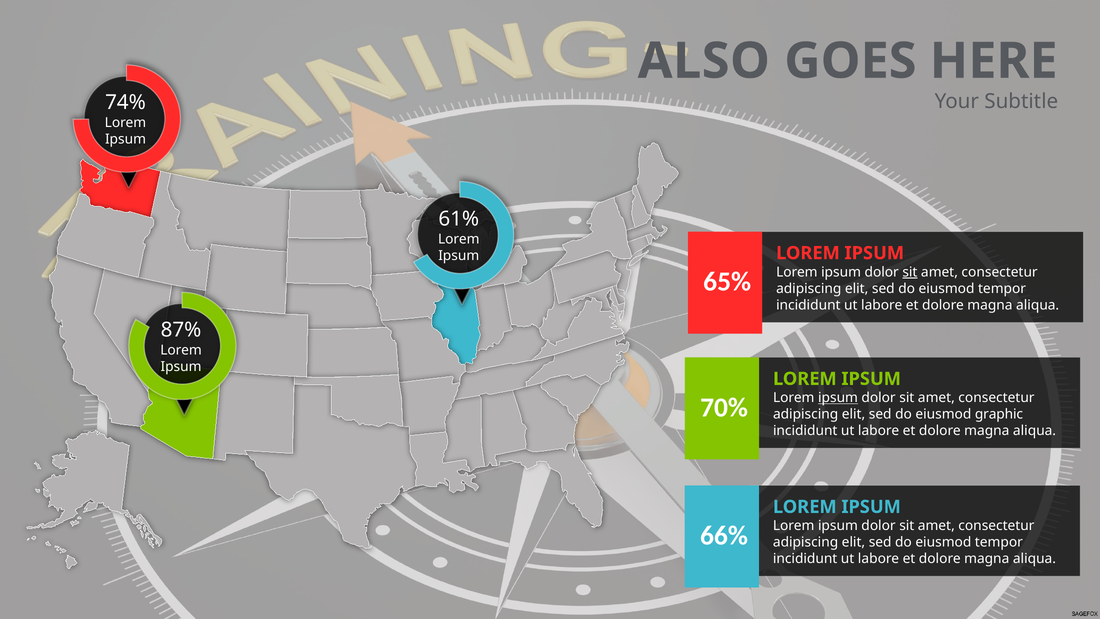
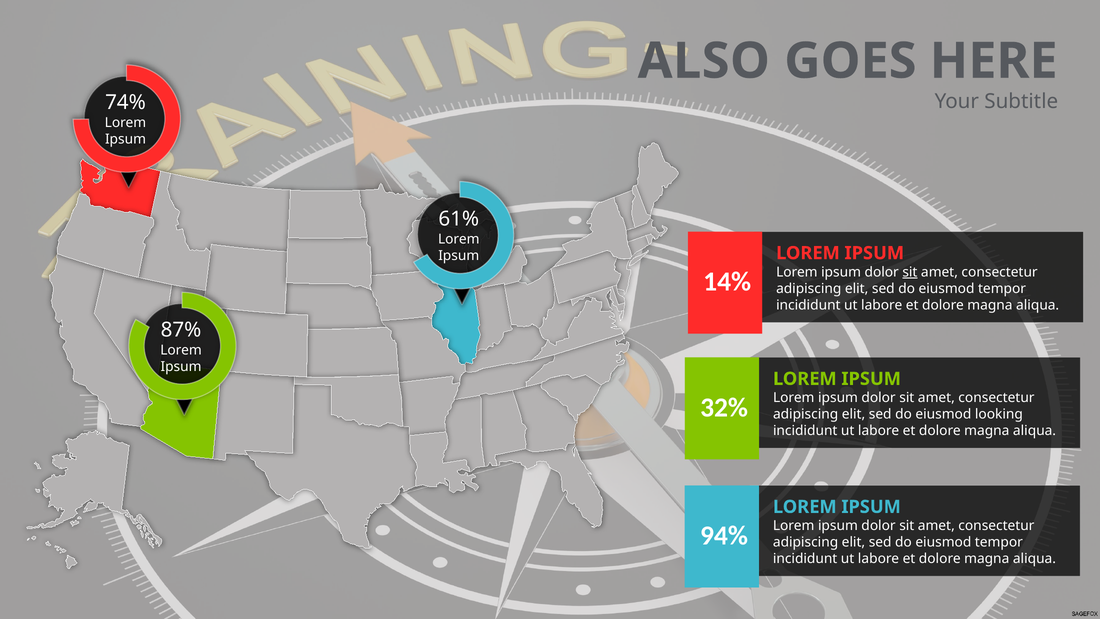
65%: 65% -> 14%
ipsum at (838, 398) underline: present -> none
70%: 70% -> 32%
graphic: graphic -> looking
66%: 66% -> 94%
